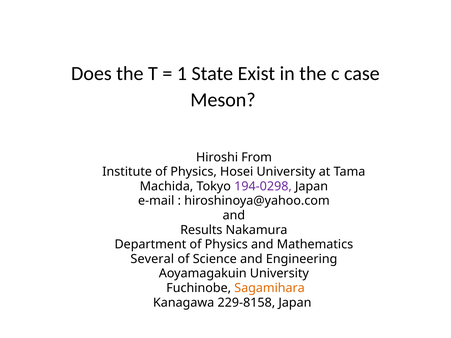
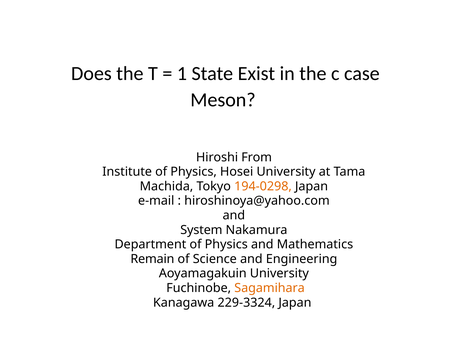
194-0298 colour: purple -> orange
Results: Results -> System
Several: Several -> Remain
229-8158: 229-8158 -> 229-3324
